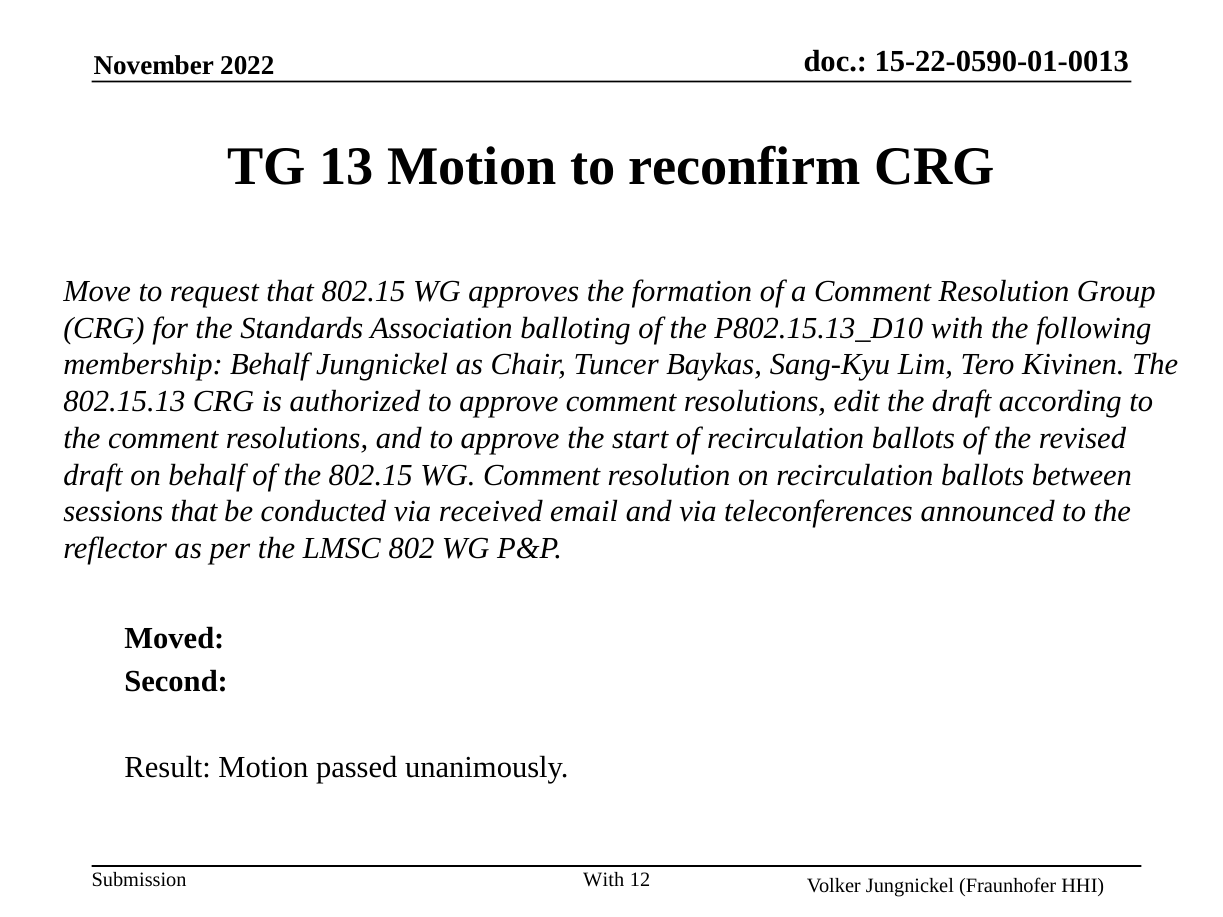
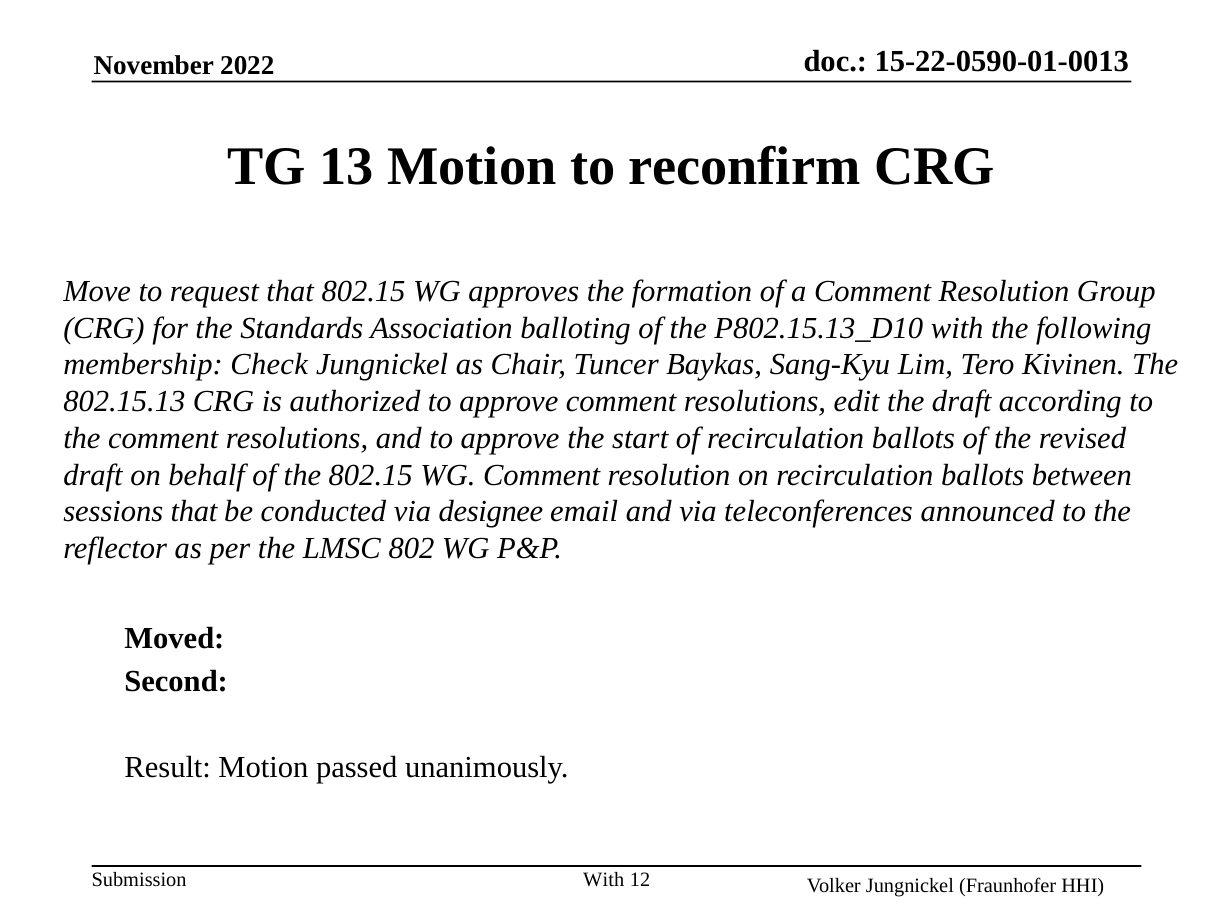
membership Behalf: Behalf -> Check
received: received -> designee
